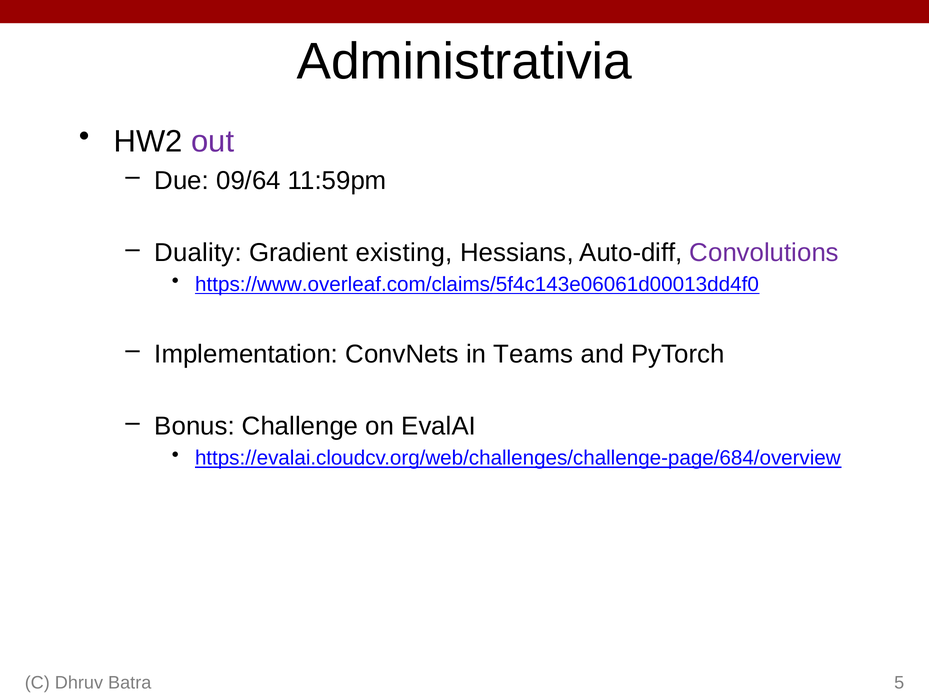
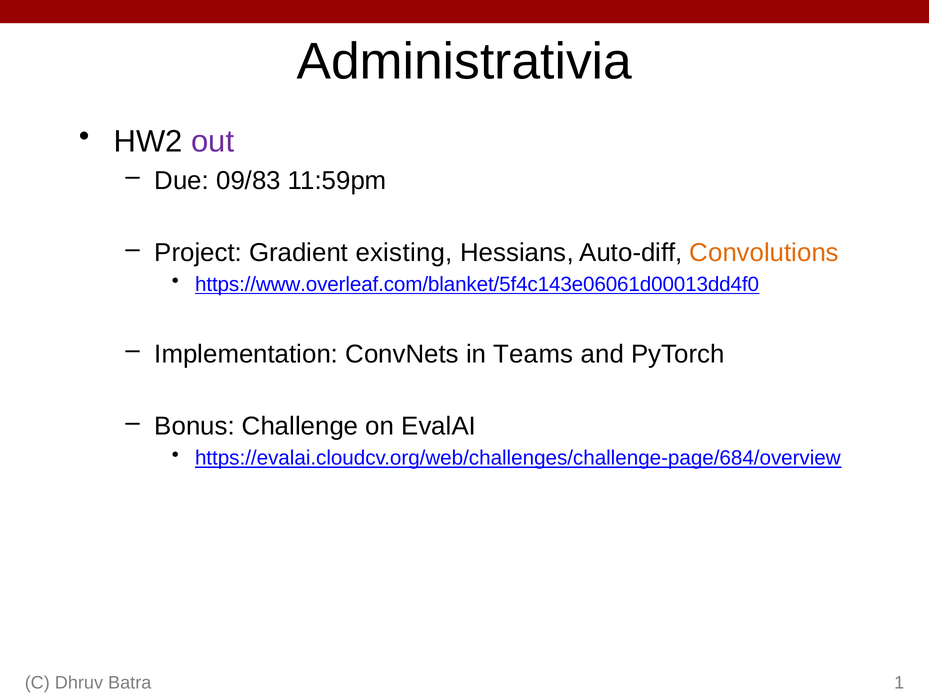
09/64: 09/64 -> 09/83
Duality: Duality -> Project
Convolutions colour: purple -> orange
https://www.overleaf.com/claims/5f4c143e06061d00013dd4f0: https://www.overleaf.com/claims/5f4c143e06061d00013dd4f0 -> https://www.overleaf.com/blanket/5f4c143e06061d00013dd4f0
5: 5 -> 1
